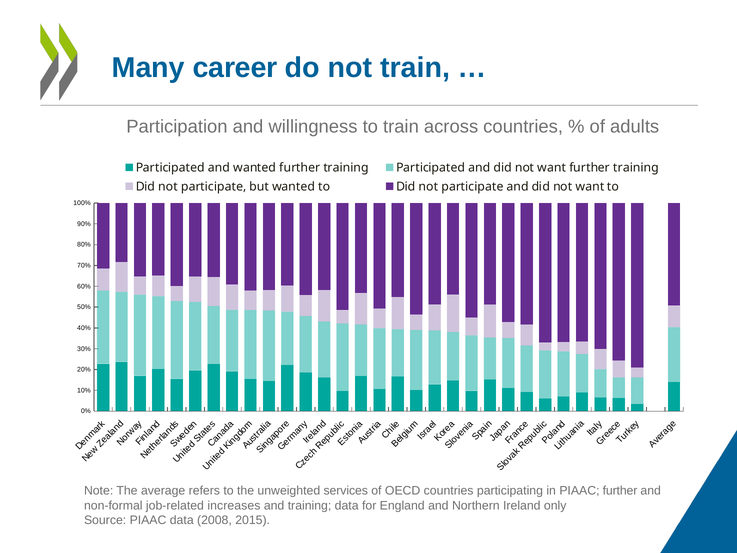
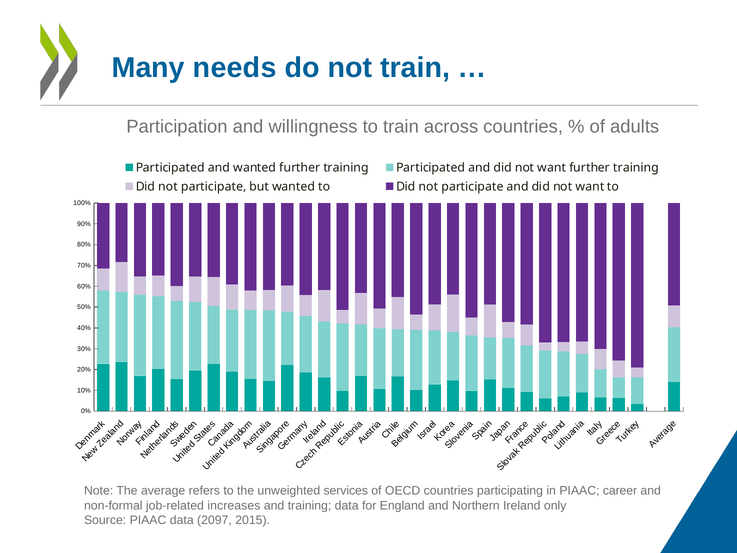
career: career -> needs
PIAAC further: further -> career
2008: 2008 -> 2097
